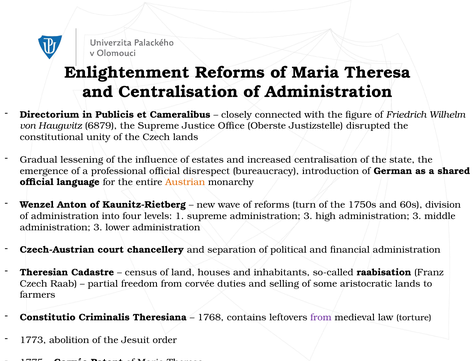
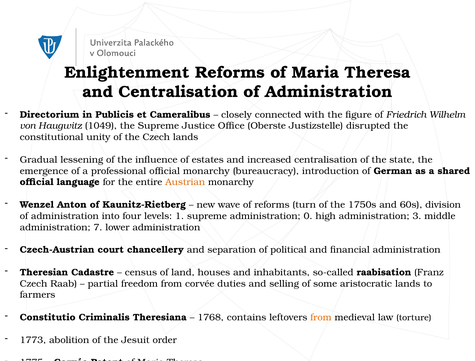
6879: 6879 -> 1049
official disrespect: disrespect -> monarchy
supreme administration 3: 3 -> 0
3 at (98, 227): 3 -> 7
from at (321, 317) colour: purple -> orange
